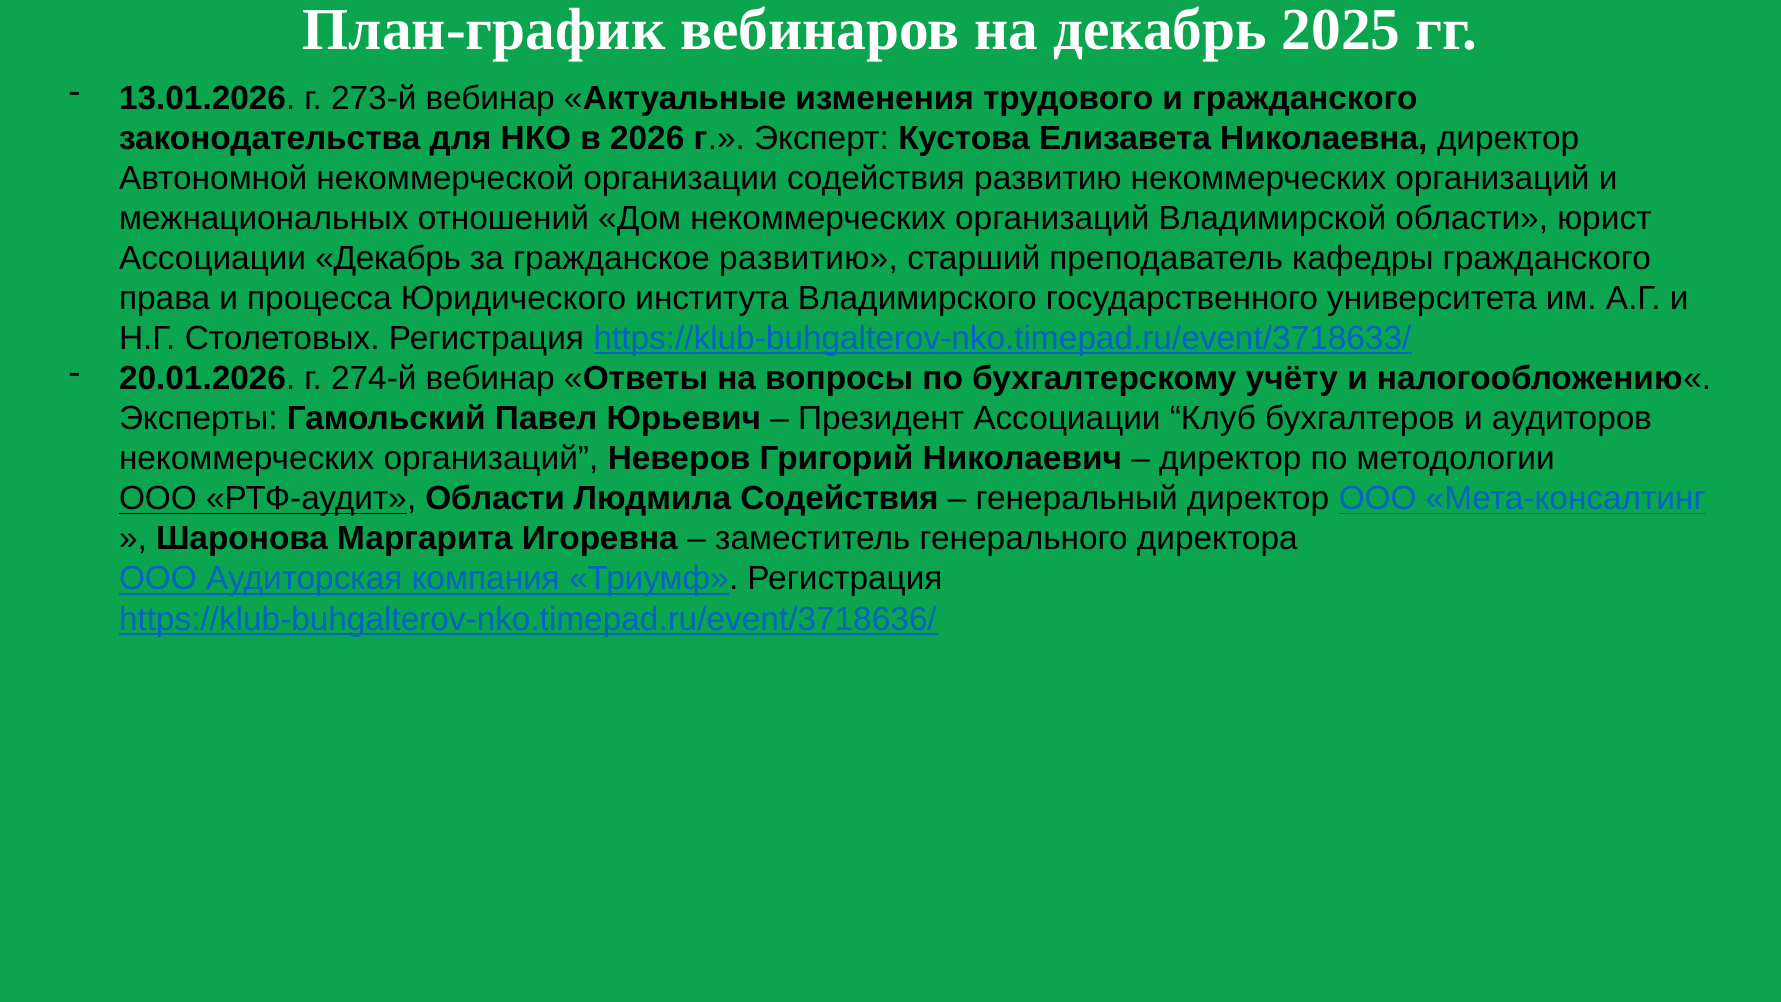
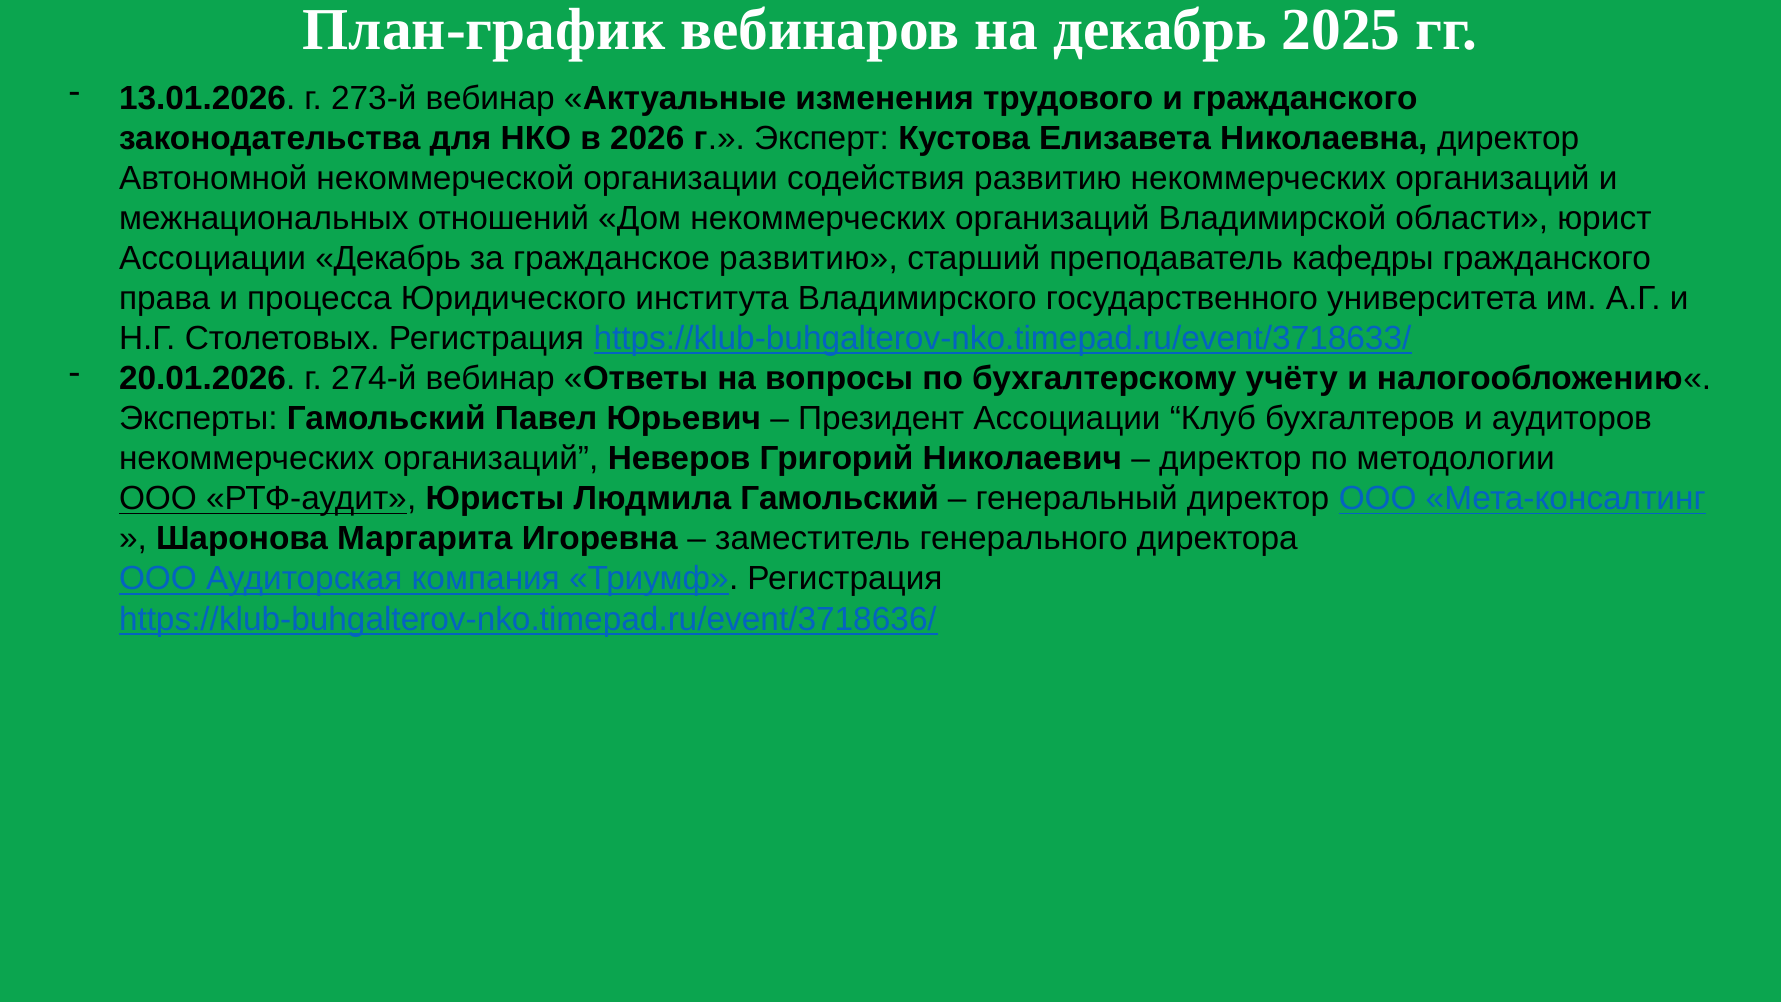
РТФ-аудит Области: Области -> Юристы
Людмила Содействия: Содействия -> Гамольский
